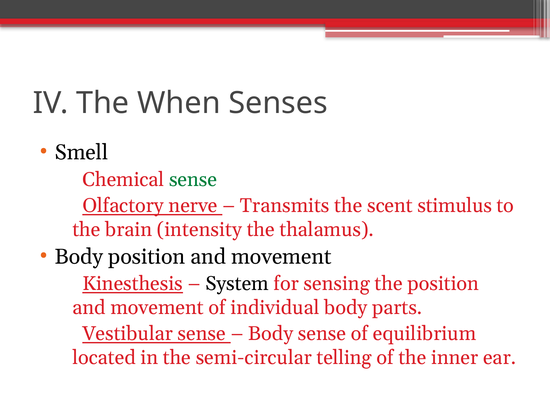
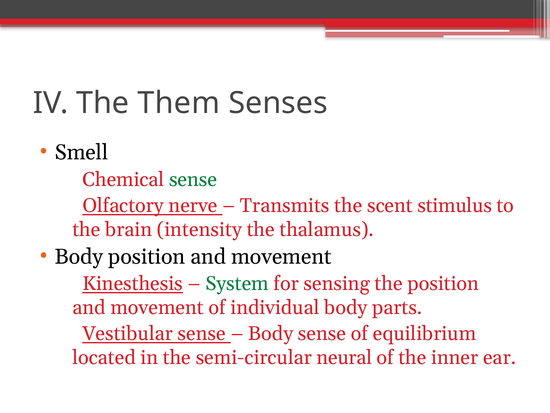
When: When -> Them
System colour: black -> green
telling: telling -> neural
